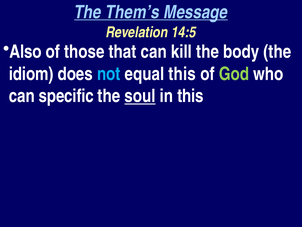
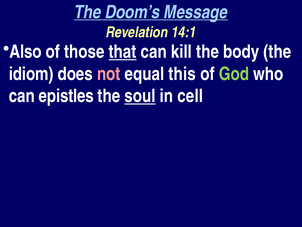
Them’s: Them’s -> Doom’s
14:5: 14:5 -> 14:1
that underline: none -> present
not colour: light blue -> pink
specific: specific -> epistles
in this: this -> cell
